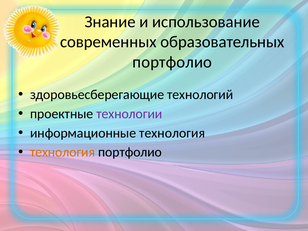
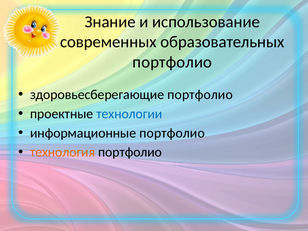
здоровьесберегающие технологий: технологий -> портфолио
технологии colour: purple -> blue
информационные технология: технология -> портфолио
